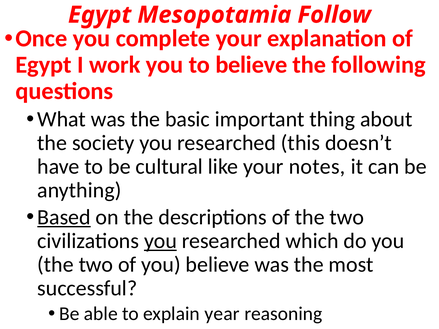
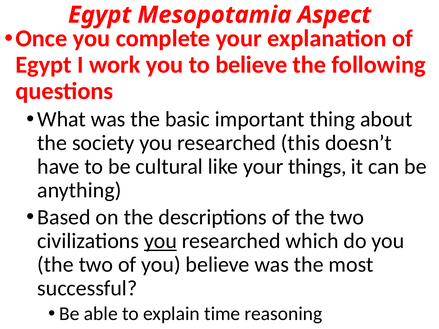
Follow: Follow -> Aspect
notes: notes -> things
Based underline: present -> none
year: year -> time
